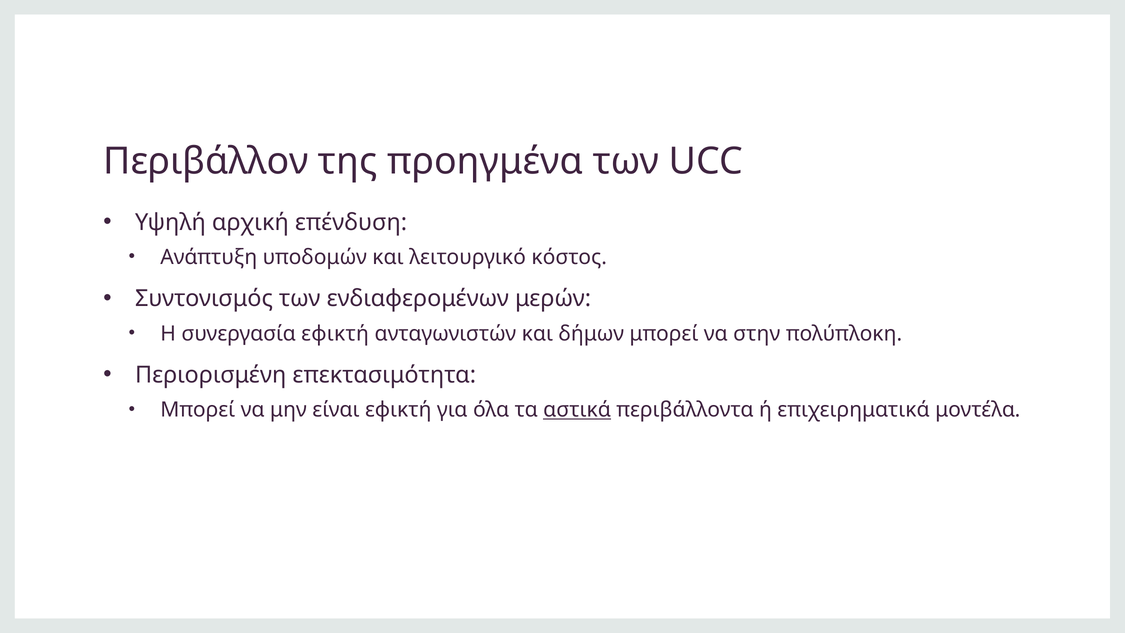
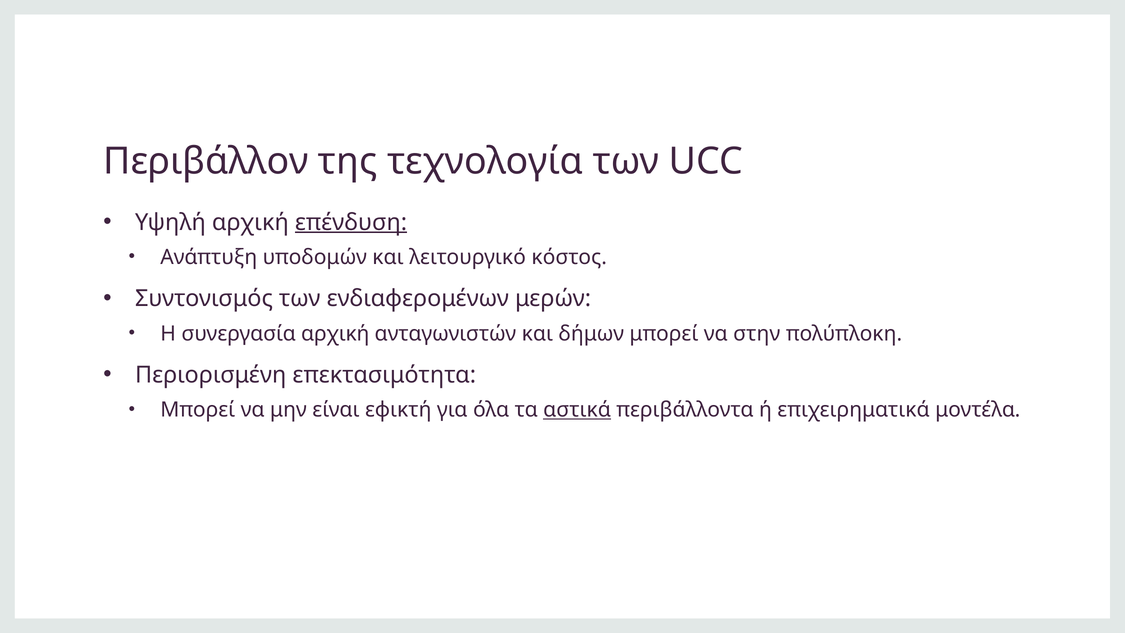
προηγμένα: προηγμένα -> τεχνολογία
επένδυση underline: none -> present
συνεργασία εφικτή: εφικτή -> αρχική
